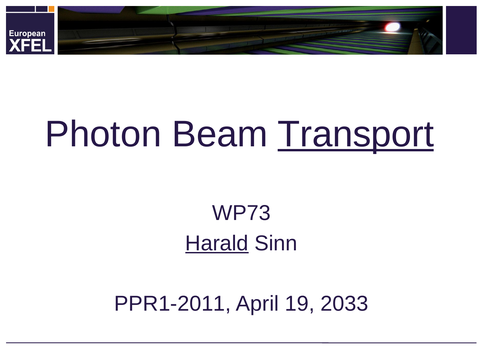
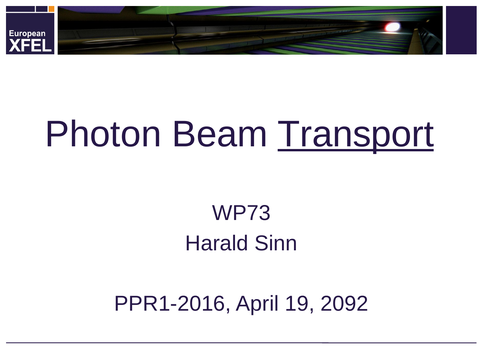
Harald underline: present -> none
PPR1-2011: PPR1-2011 -> PPR1-2016
2033: 2033 -> 2092
